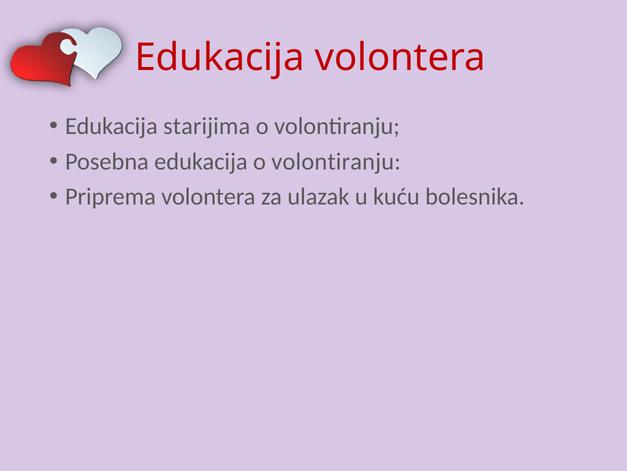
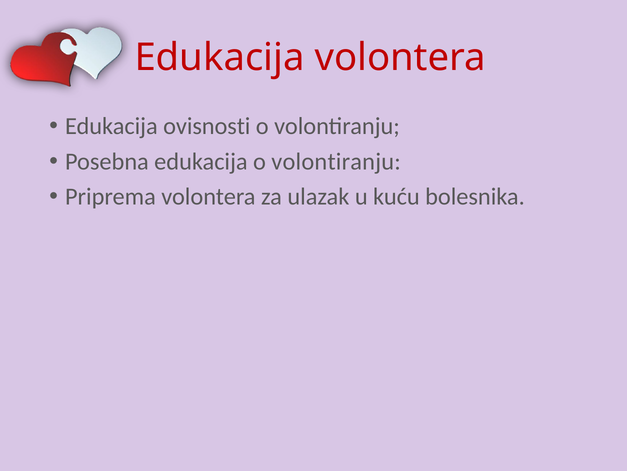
starijima: starijima -> ovisnosti
